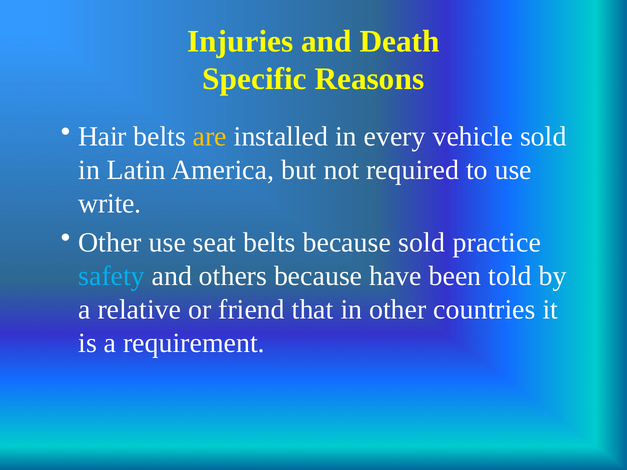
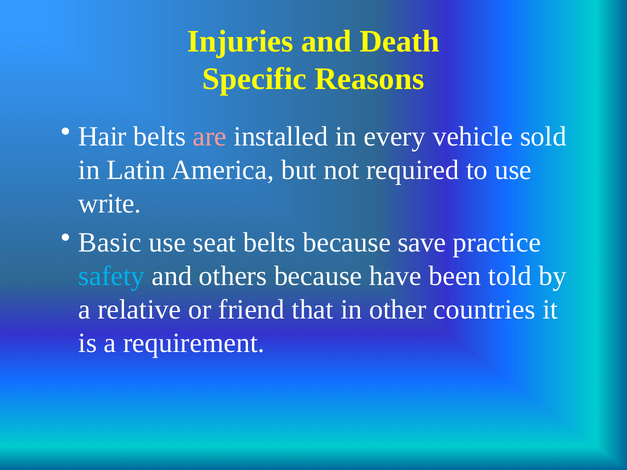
are colour: yellow -> pink
Other at (110, 243): Other -> Basic
because sold: sold -> save
